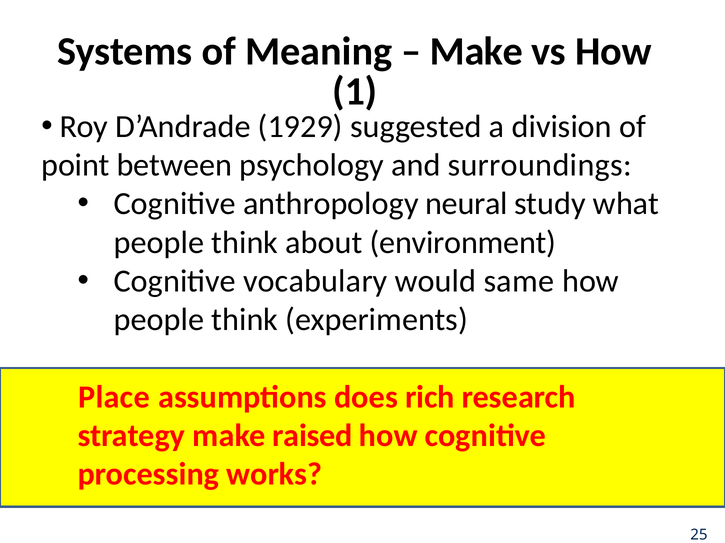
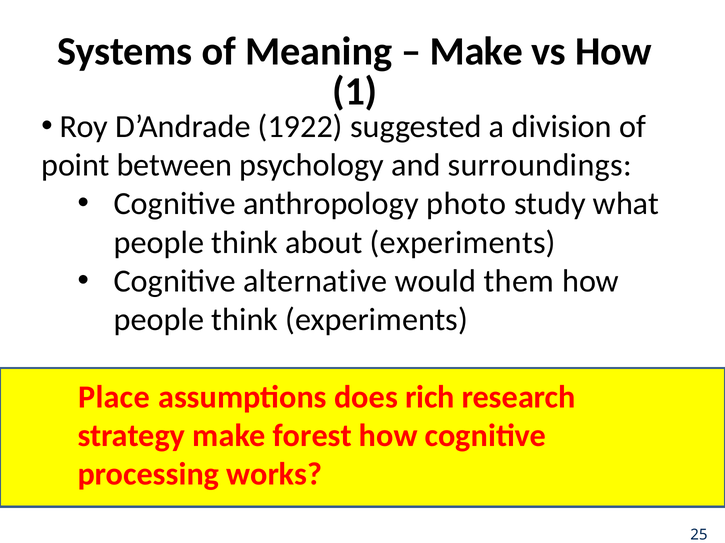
1929: 1929 -> 1922
neural: neural -> photo
about environment: environment -> experiments
vocabulary: vocabulary -> alternative
same: same -> them
raised: raised -> forest
